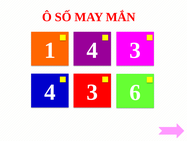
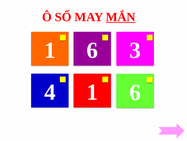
MẮN underline: none -> present
4 at (92, 50): 4 -> 6
3 at (92, 92): 3 -> 1
